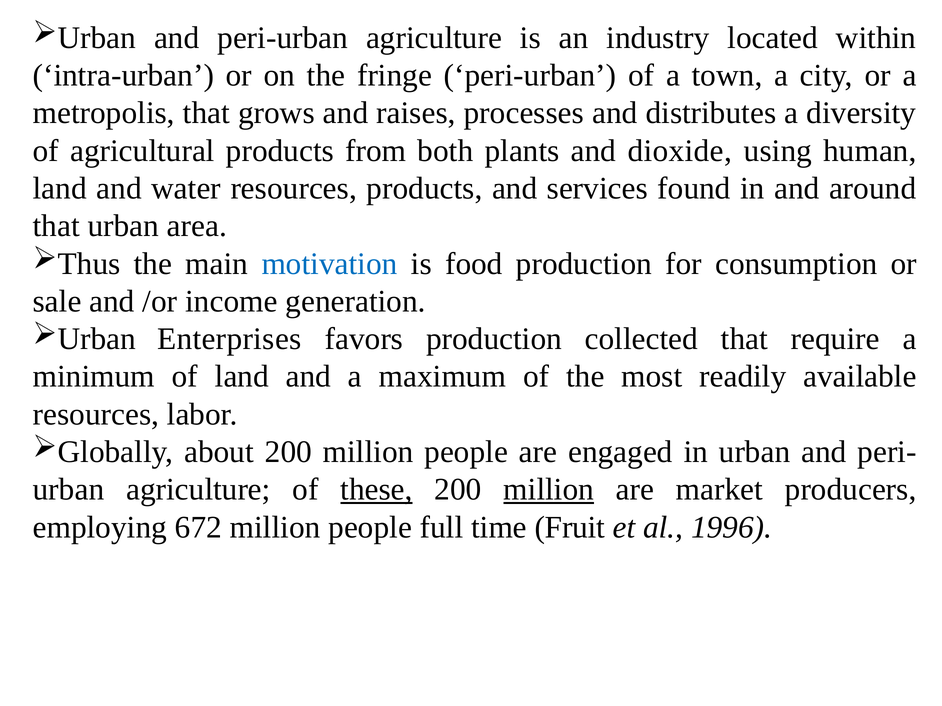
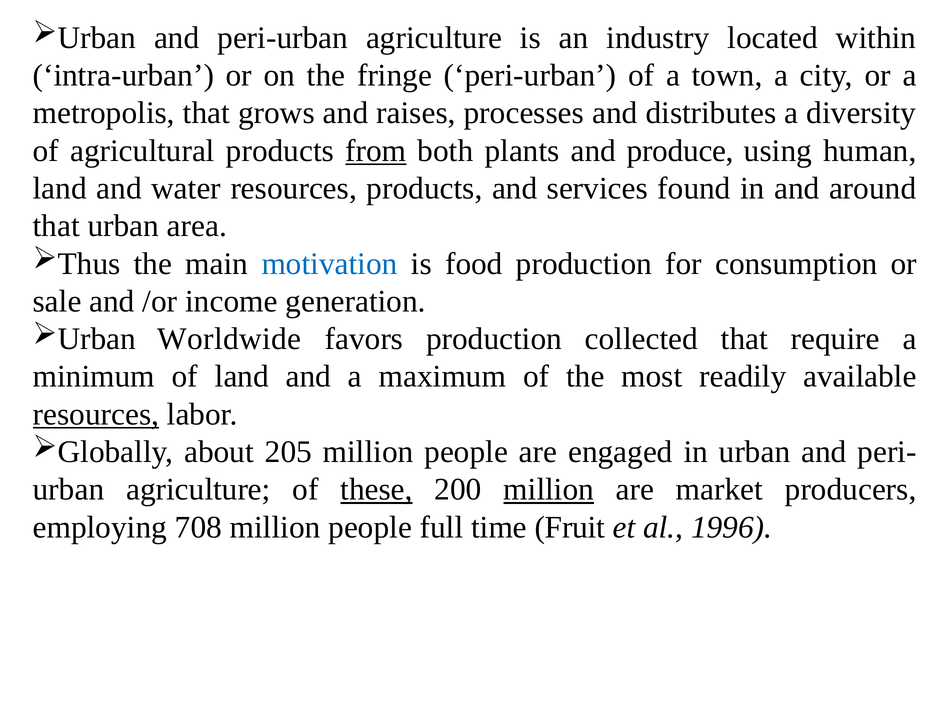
from underline: none -> present
dioxide: dioxide -> produce
Enterprises: Enterprises -> Worldwide
resources at (96, 415) underline: none -> present
about 200: 200 -> 205
672: 672 -> 708
